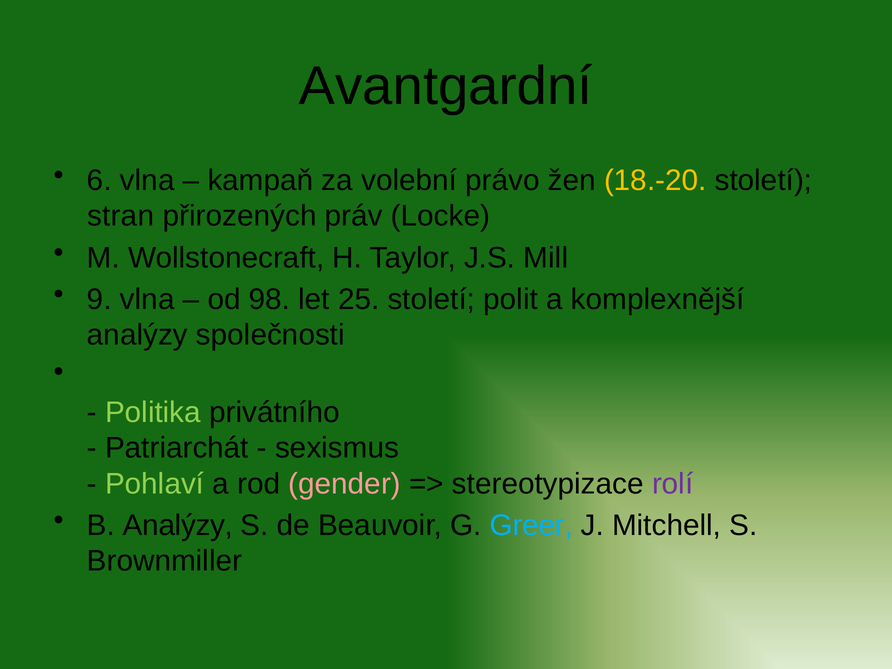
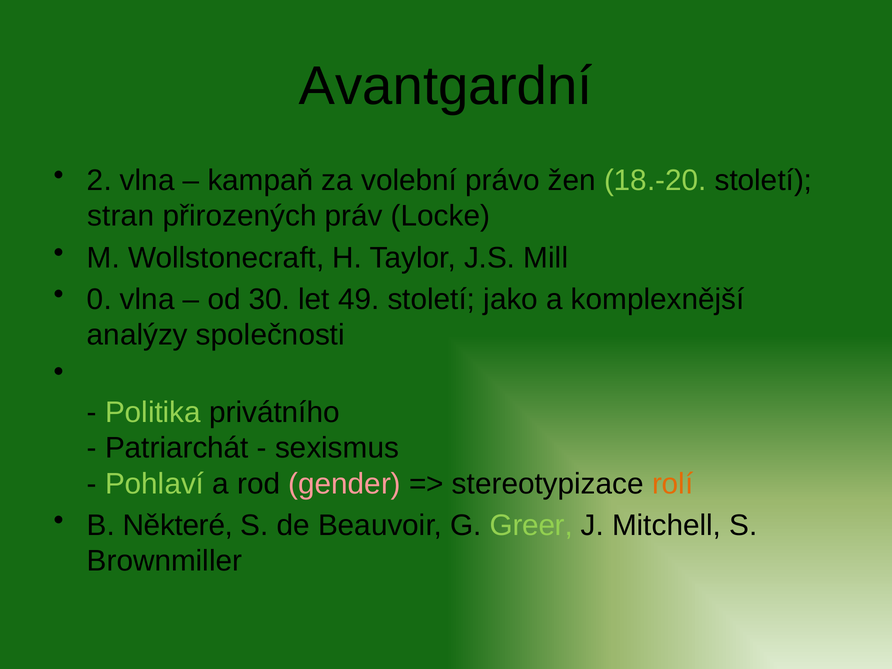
6: 6 -> 2
18.-20 colour: yellow -> light green
9: 9 -> 0
98: 98 -> 30
25: 25 -> 49
polit: polit -> jako
rolí colour: purple -> orange
B Analýzy: Analýzy -> Některé
Greer colour: light blue -> light green
